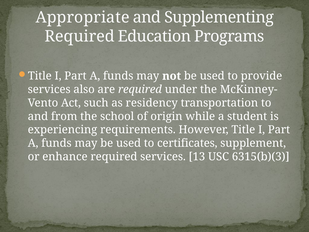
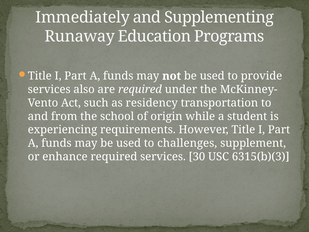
Appropriate: Appropriate -> Immediately
Required at (80, 36): Required -> Runaway
certificates: certificates -> challenges
13: 13 -> 30
